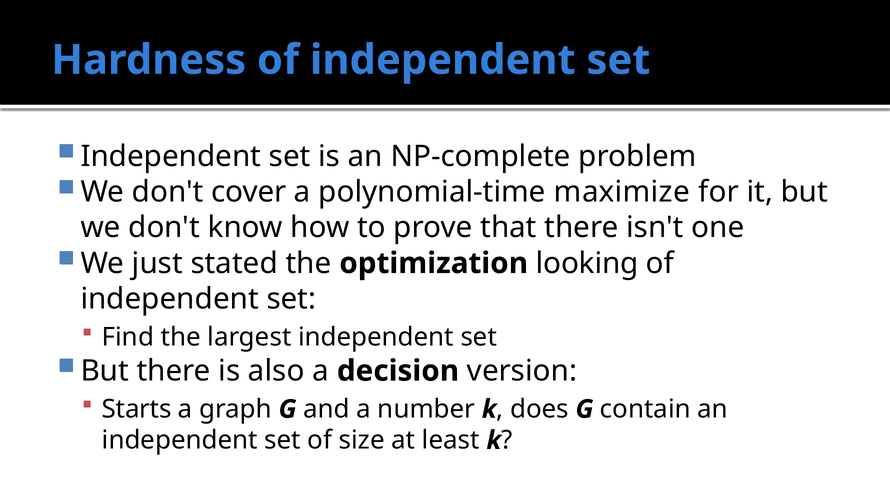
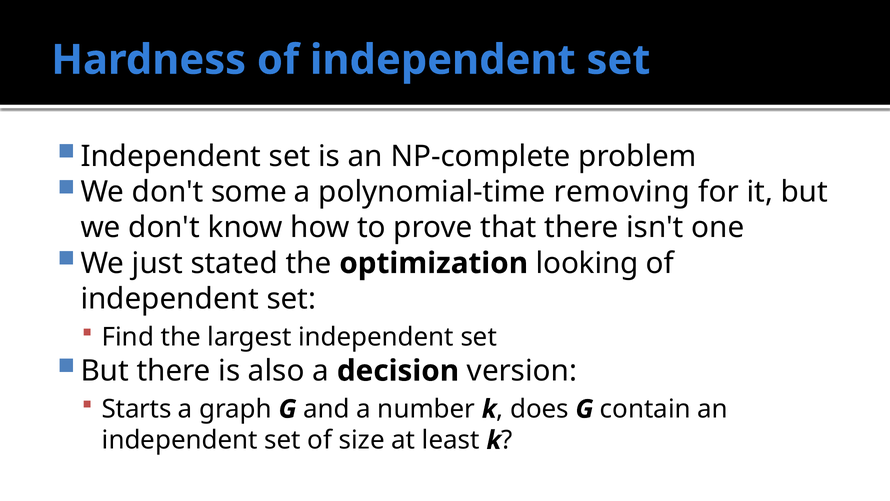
cover: cover -> some
maximize: maximize -> removing
